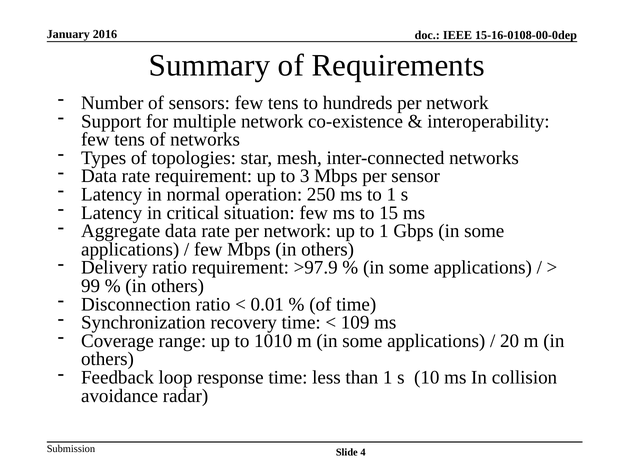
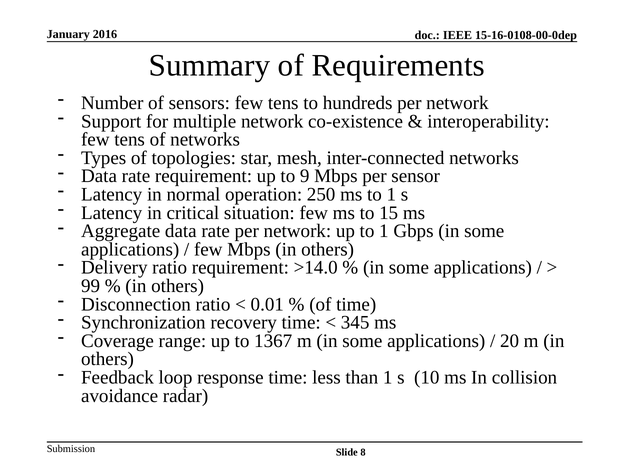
3: 3 -> 9
>97.9: >97.9 -> >14.0
109: 109 -> 345
1010: 1010 -> 1367
4: 4 -> 8
